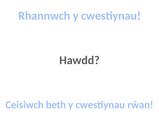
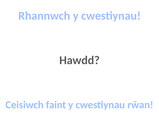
beth: beth -> faint
